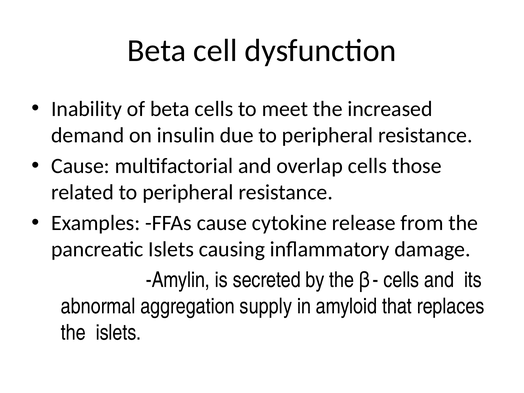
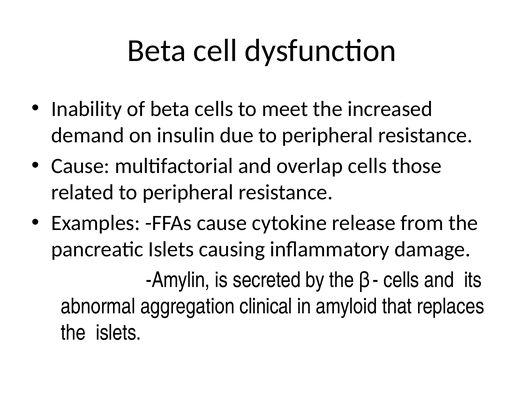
supply: supply -> clinical
